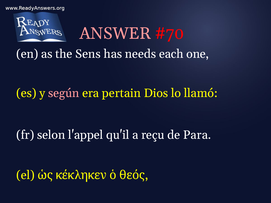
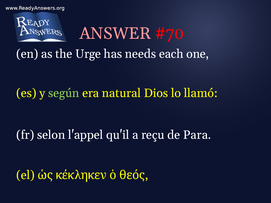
Sens: Sens -> Urge
según colour: pink -> light green
pertain: pertain -> natural
